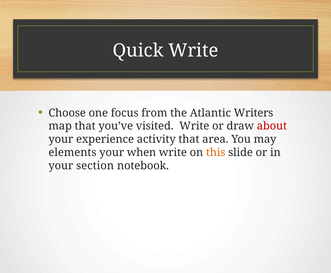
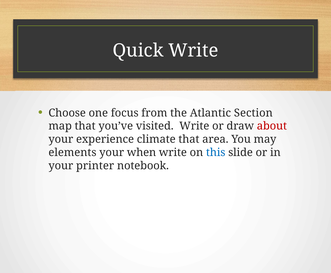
Writers: Writers -> Section
activity: activity -> climate
this colour: orange -> blue
section: section -> printer
